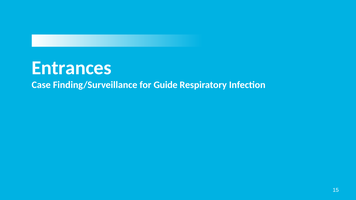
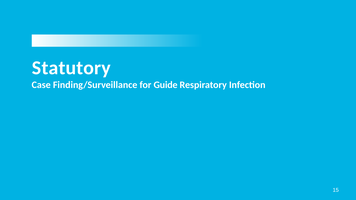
Entrances: Entrances -> Statutory
